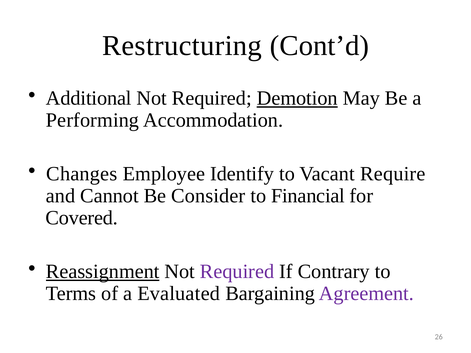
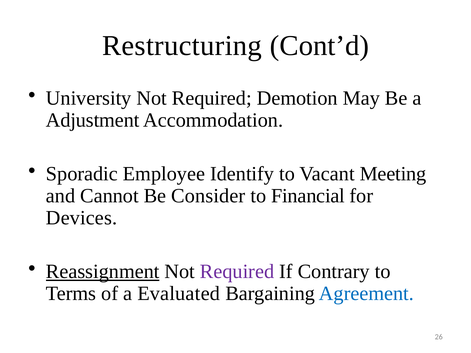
Additional: Additional -> University
Demotion underline: present -> none
Performing: Performing -> Adjustment
Changes: Changes -> Sporadic
Require: Require -> Meeting
Covered: Covered -> Devices
Agreement colour: purple -> blue
